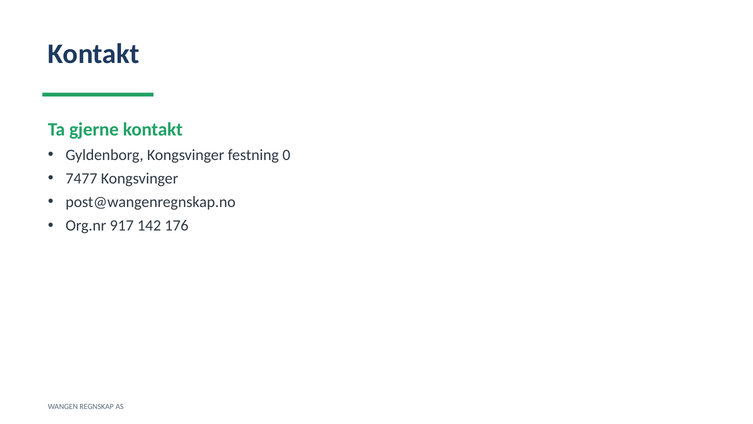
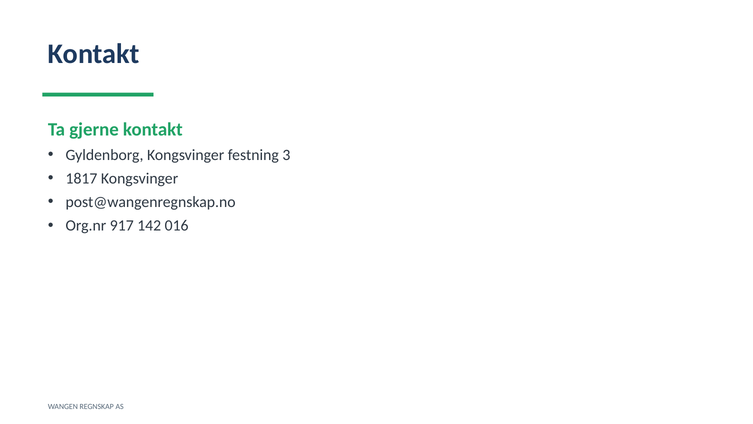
0: 0 -> 3
7477: 7477 -> 1817
176: 176 -> 016
